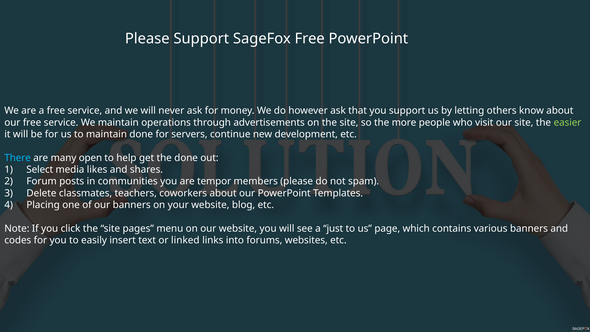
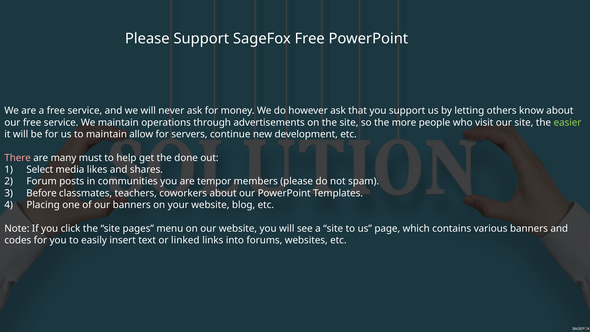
maintain done: done -> allow
There colour: light blue -> pink
open: open -> must
Delete: Delete -> Before
a just: just -> site
